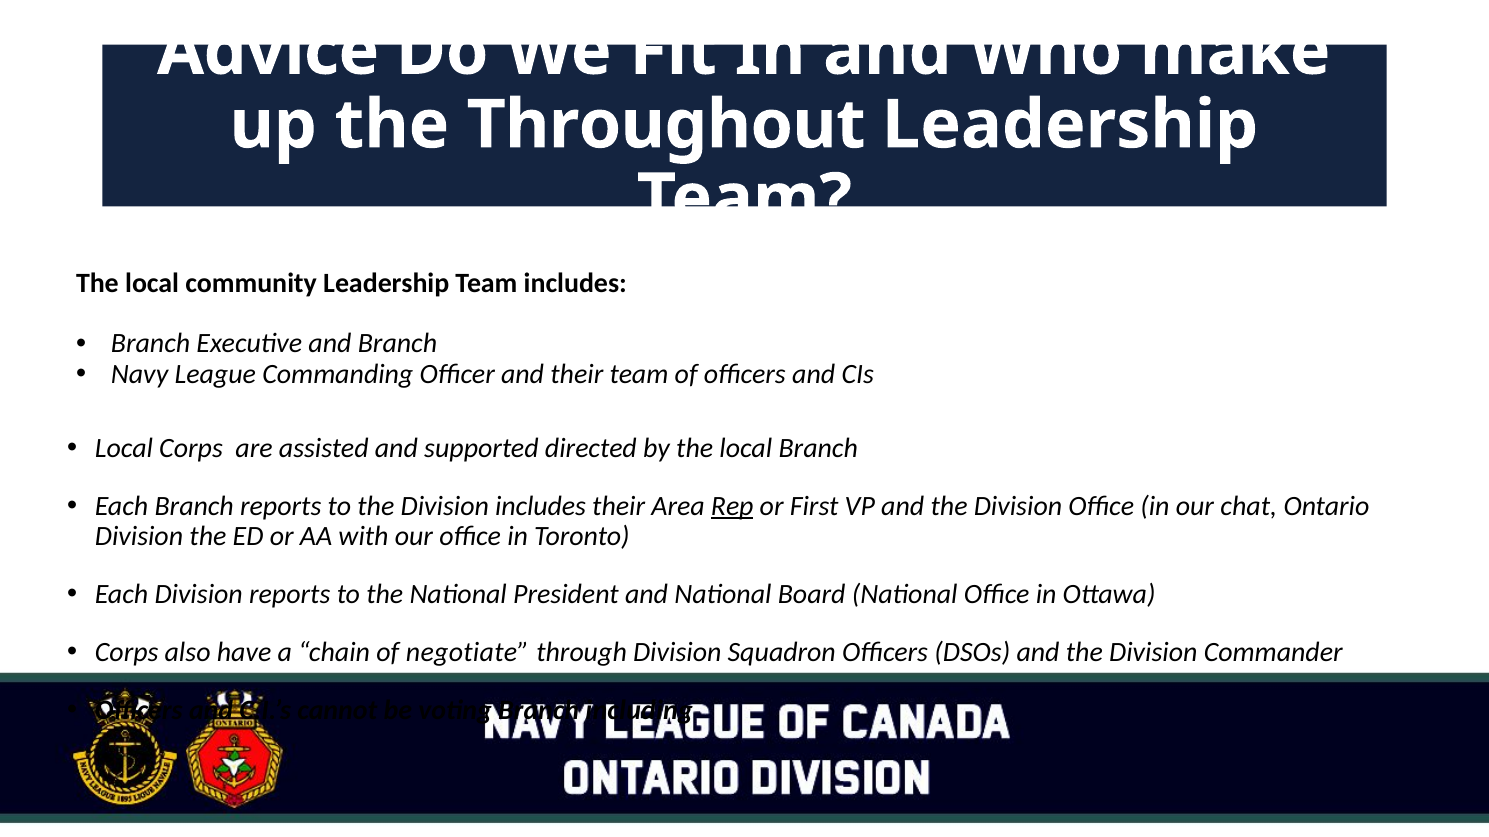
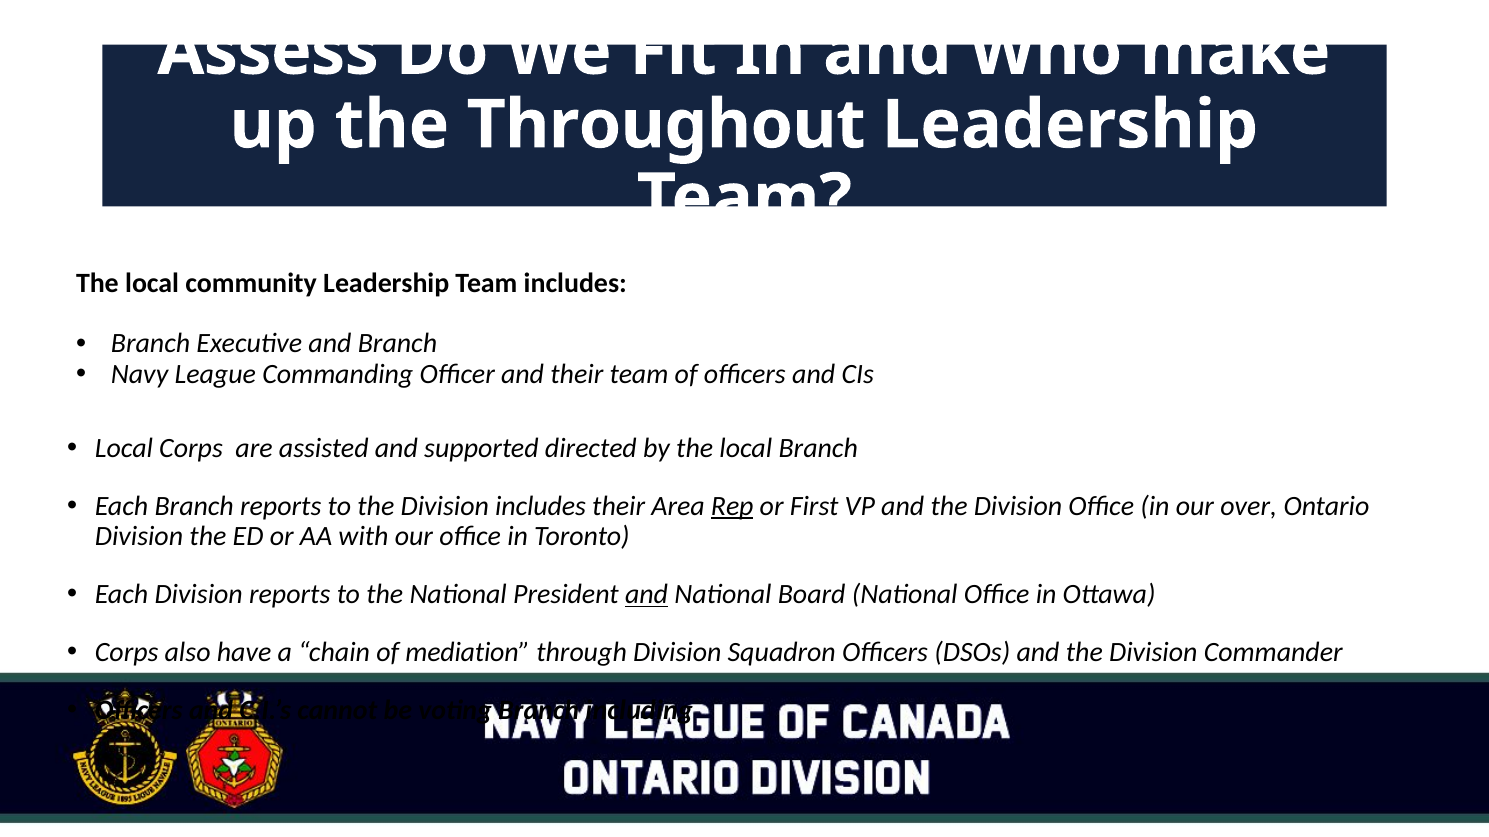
Advice: Advice -> Assess
chat: chat -> over
and at (647, 595) underline: none -> present
negotiate: negotiate -> mediation
